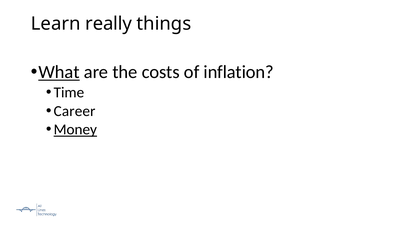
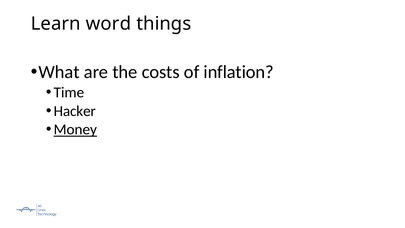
really: really -> word
What underline: present -> none
Career: Career -> Hacker
